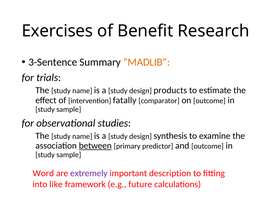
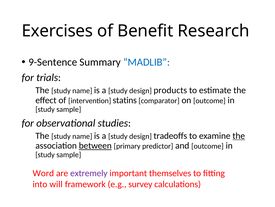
3-Sentence: 3-Sentence -> 9-Sentence
MADLIB colour: orange -> blue
fatally: fatally -> statins
synthesis: synthesis -> tradeoffs
the at (239, 135) underline: none -> present
description: description -> themselves
like: like -> will
future: future -> survey
